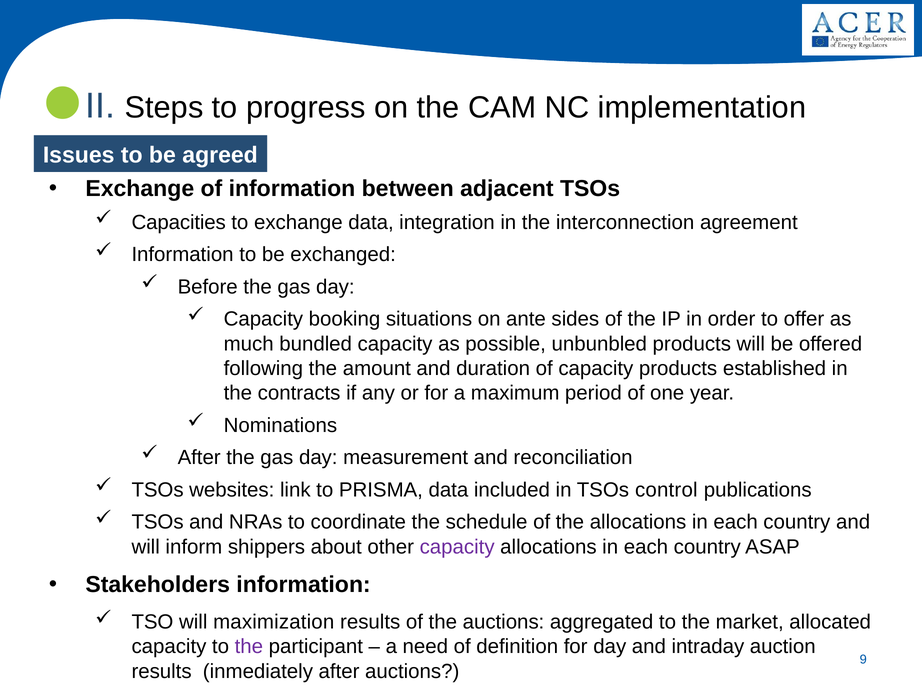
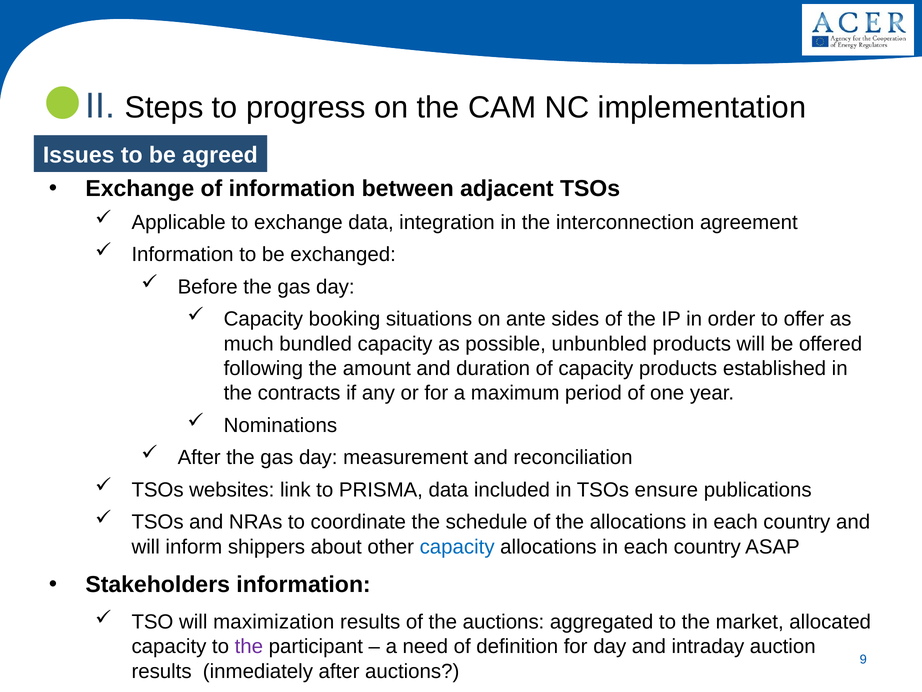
Capacities: Capacities -> Applicable
control: control -> ensure
capacity at (457, 546) colour: purple -> blue
